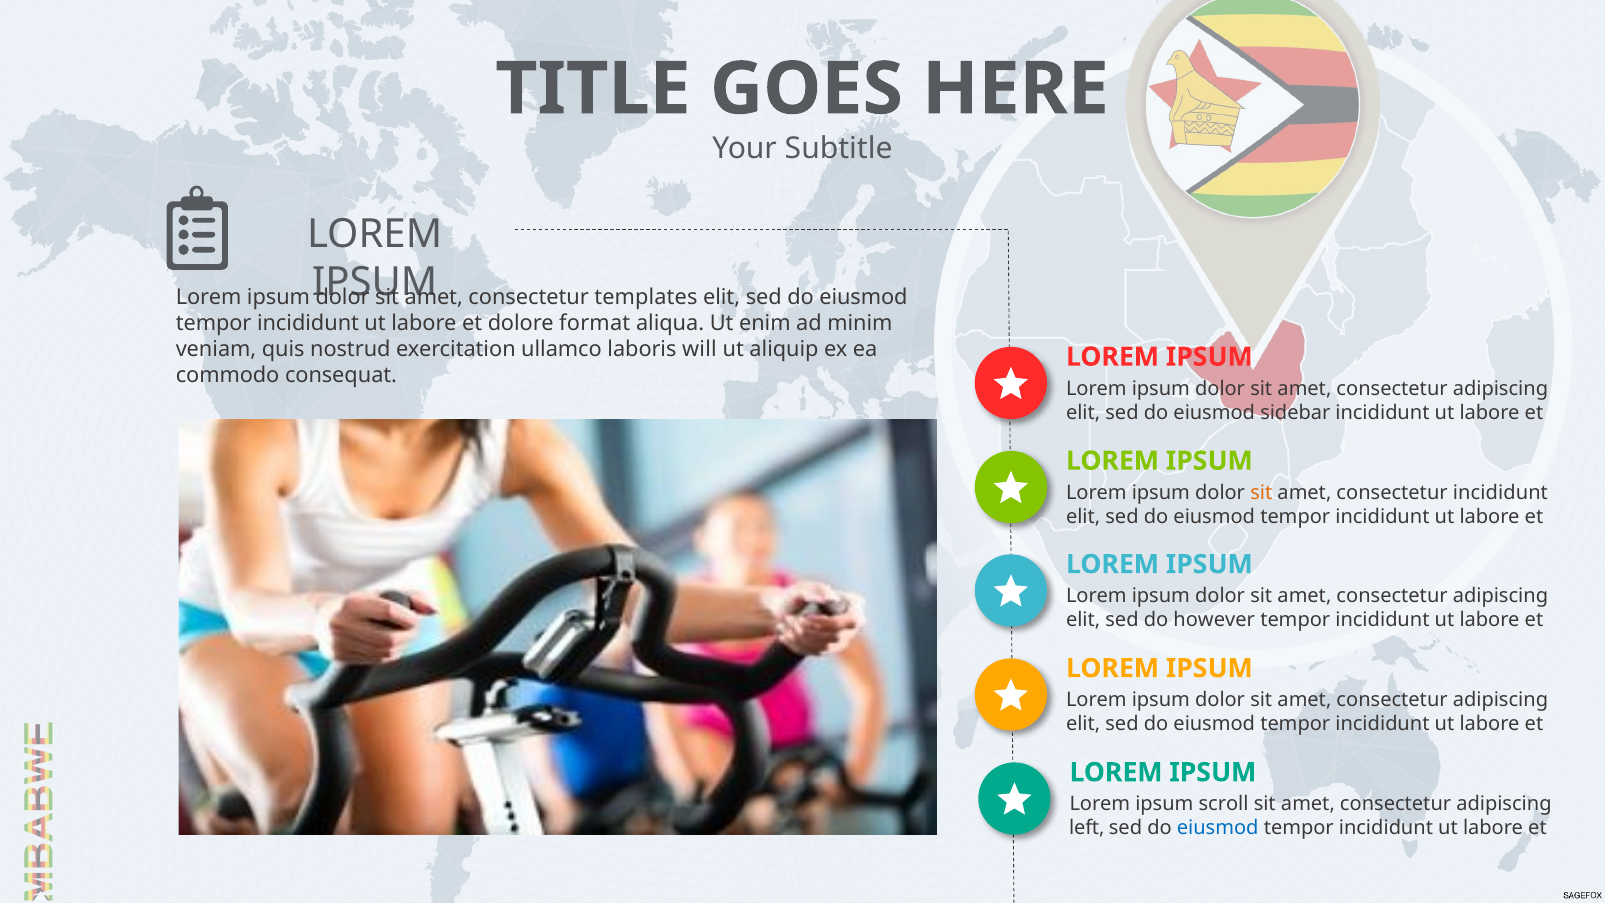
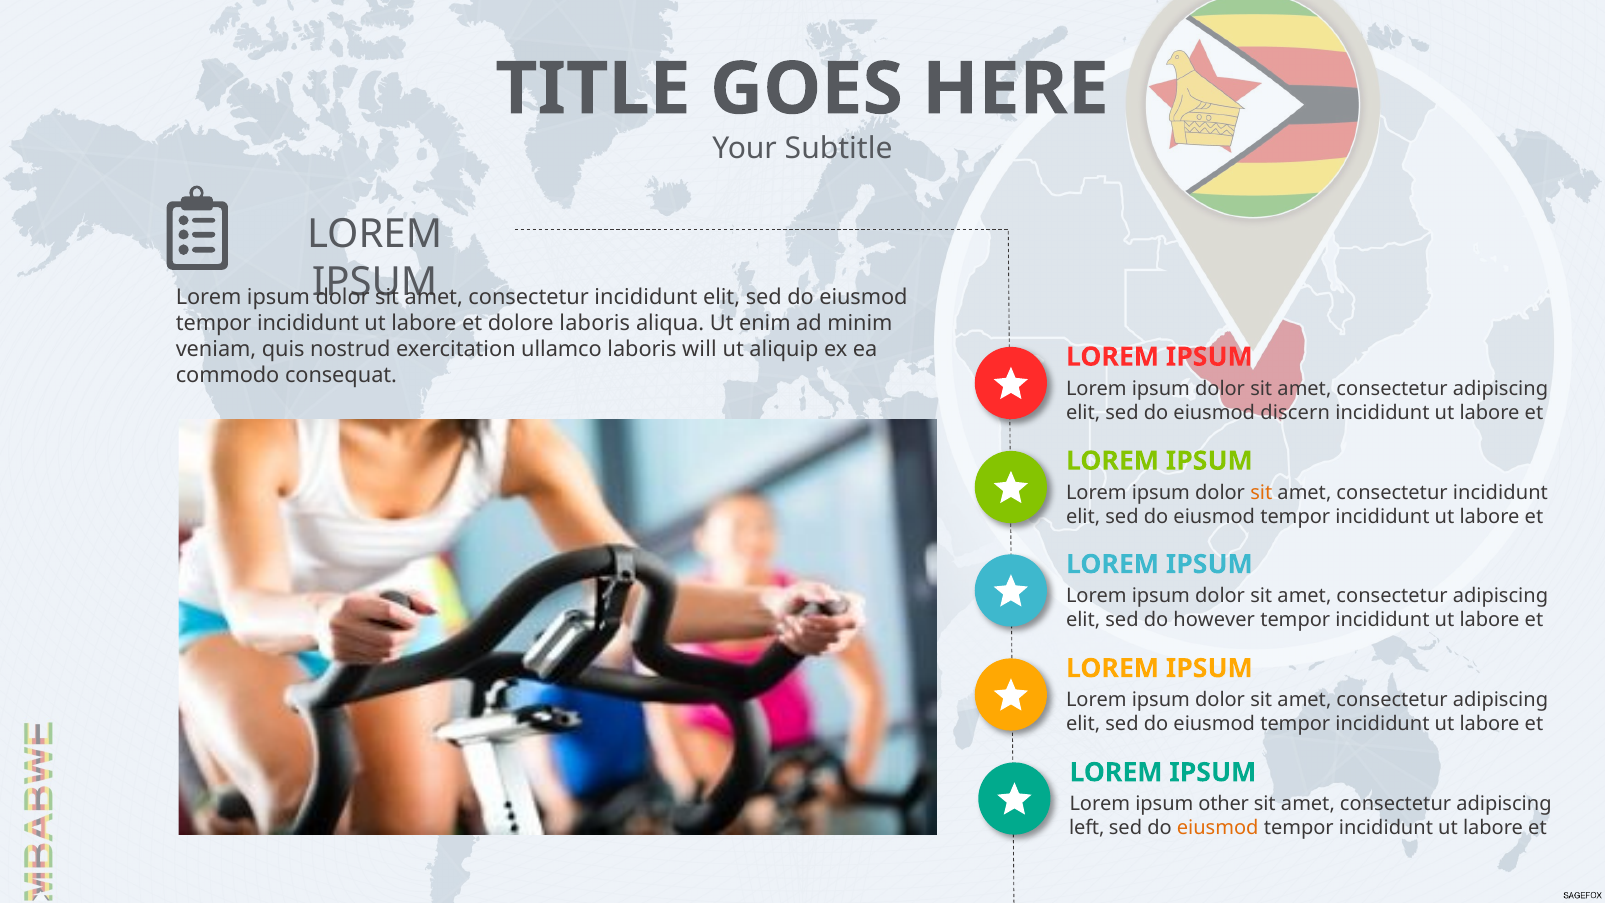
templates at (646, 297): templates -> incididunt
dolore format: format -> laboris
sidebar: sidebar -> discern
scroll: scroll -> other
eiusmod at (1218, 828) colour: blue -> orange
